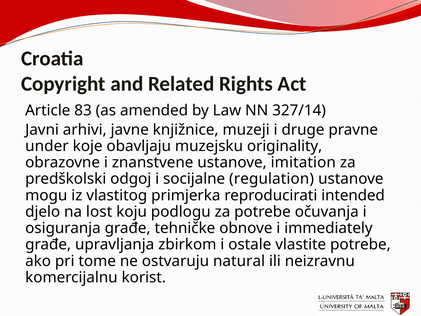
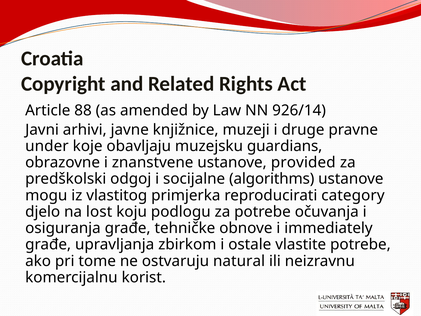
83: 83 -> 88
327/14: 327/14 -> 926/14
originality: originality -> guardians
imitation: imitation -> provided
regulation: regulation -> algorithms
intended: intended -> category
